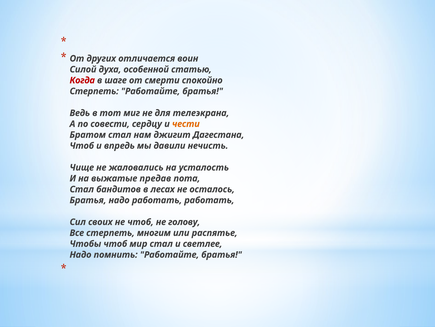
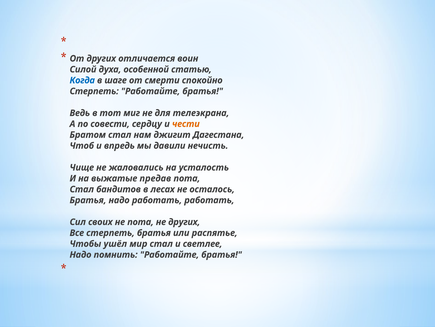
Когда colour: red -> blue
не чтоб: чтоб -> пота
не голову: голову -> других
стерпеть многим: многим -> братья
Чтобы чтоб: чтоб -> ушёл
